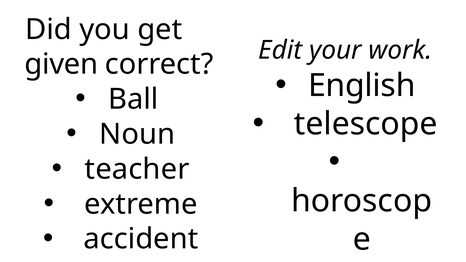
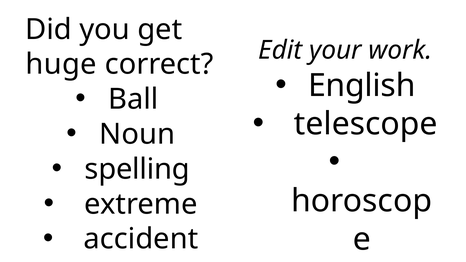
given: given -> huge
teacher: teacher -> spelling
